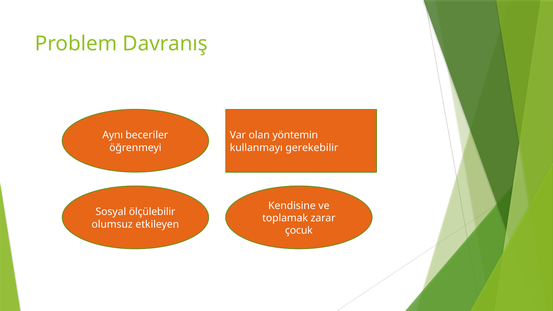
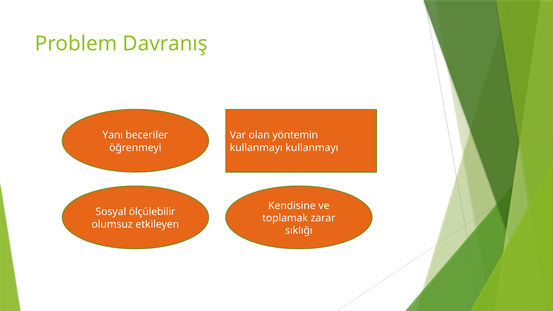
Aynı: Aynı -> Yanı
kullanmayı gerekebilir: gerekebilir -> kullanmayı
çocuk: çocuk -> sıklığı
